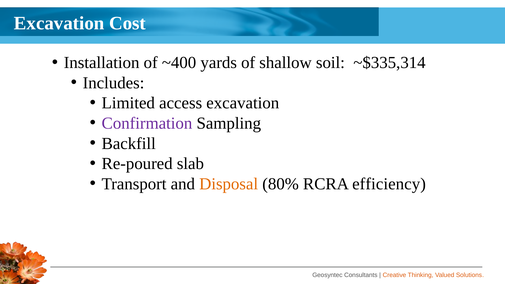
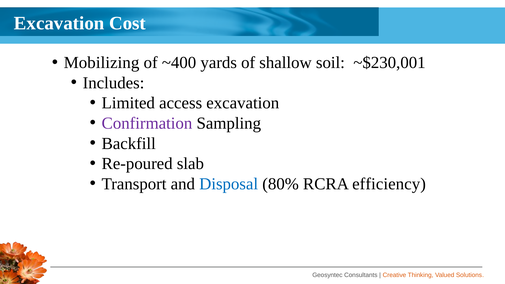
Installation: Installation -> Mobilizing
~$335,314: ~$335,314 -> ~$230,001
Disposal colour: orange -> blue
